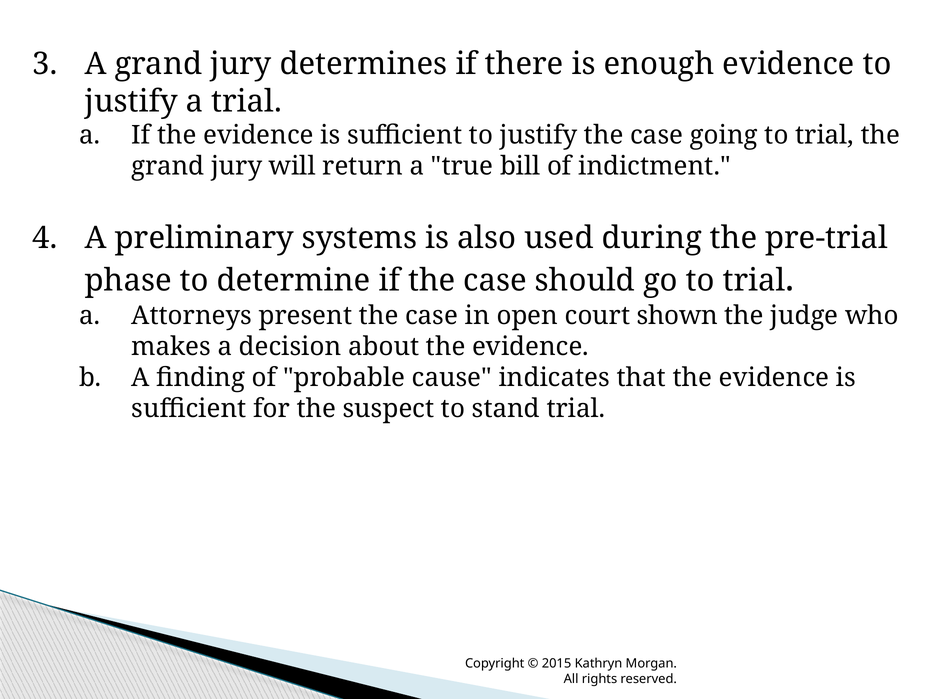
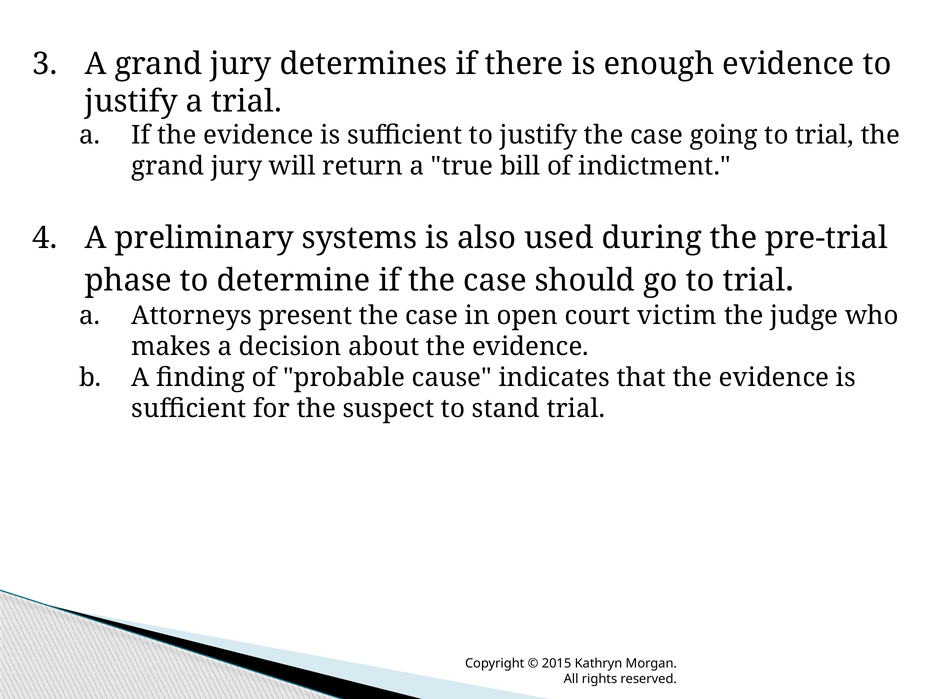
shown: shown -> victim
